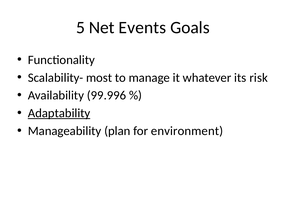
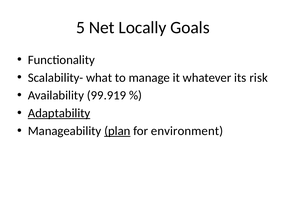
Events: Events -> Locally
most: most -> what
99.996: 99.996 -> 99.919
plan underline: none -> present
